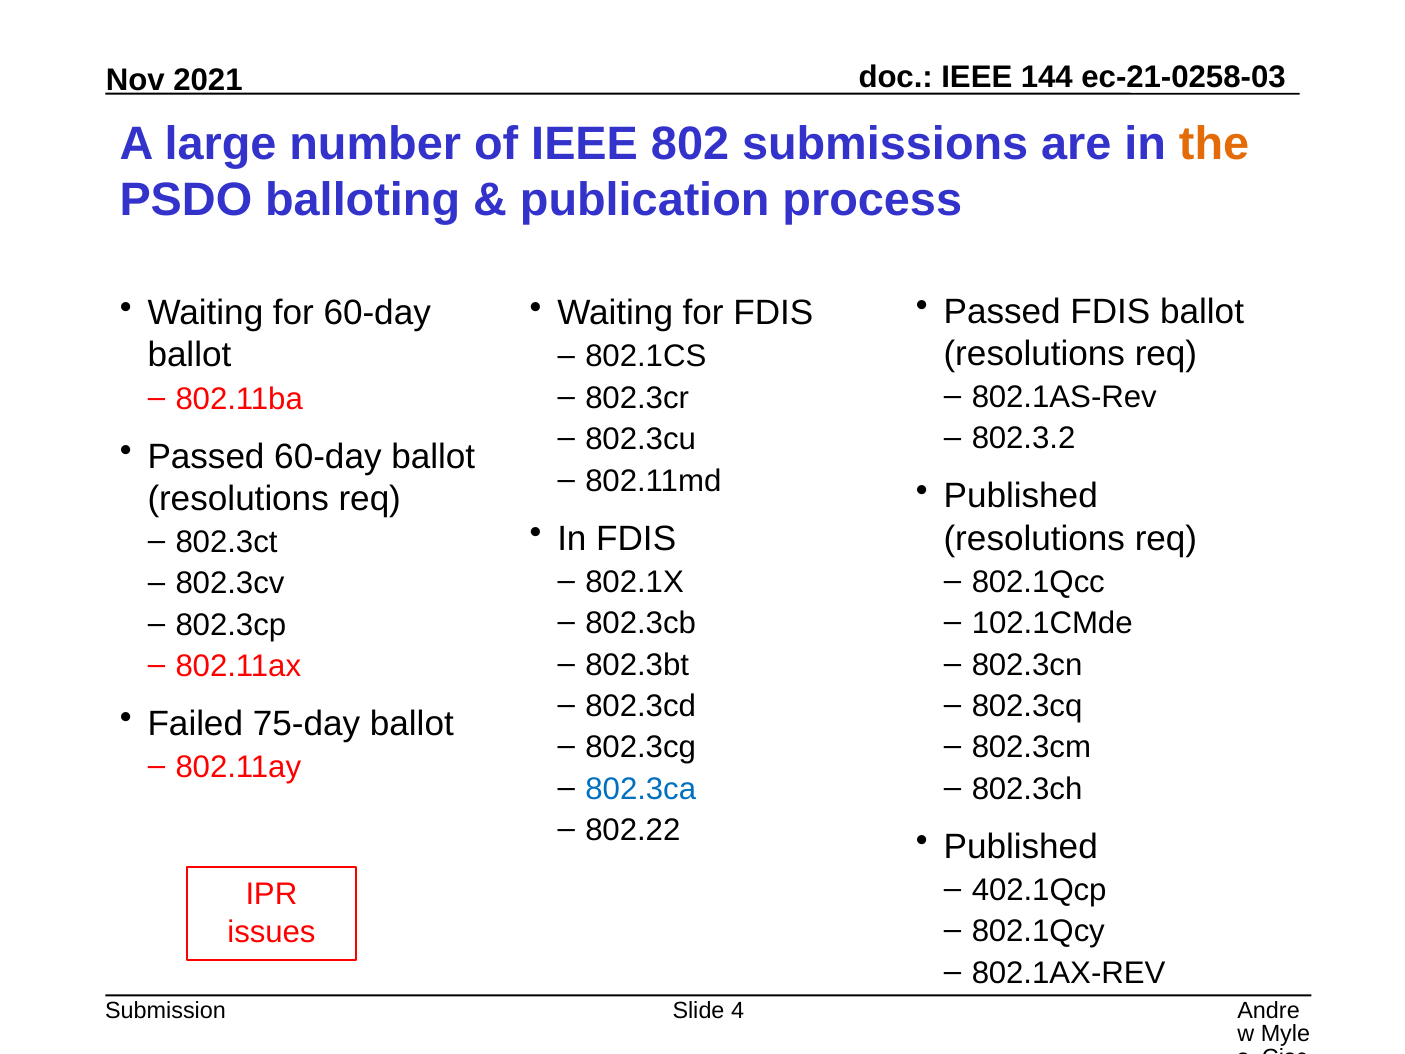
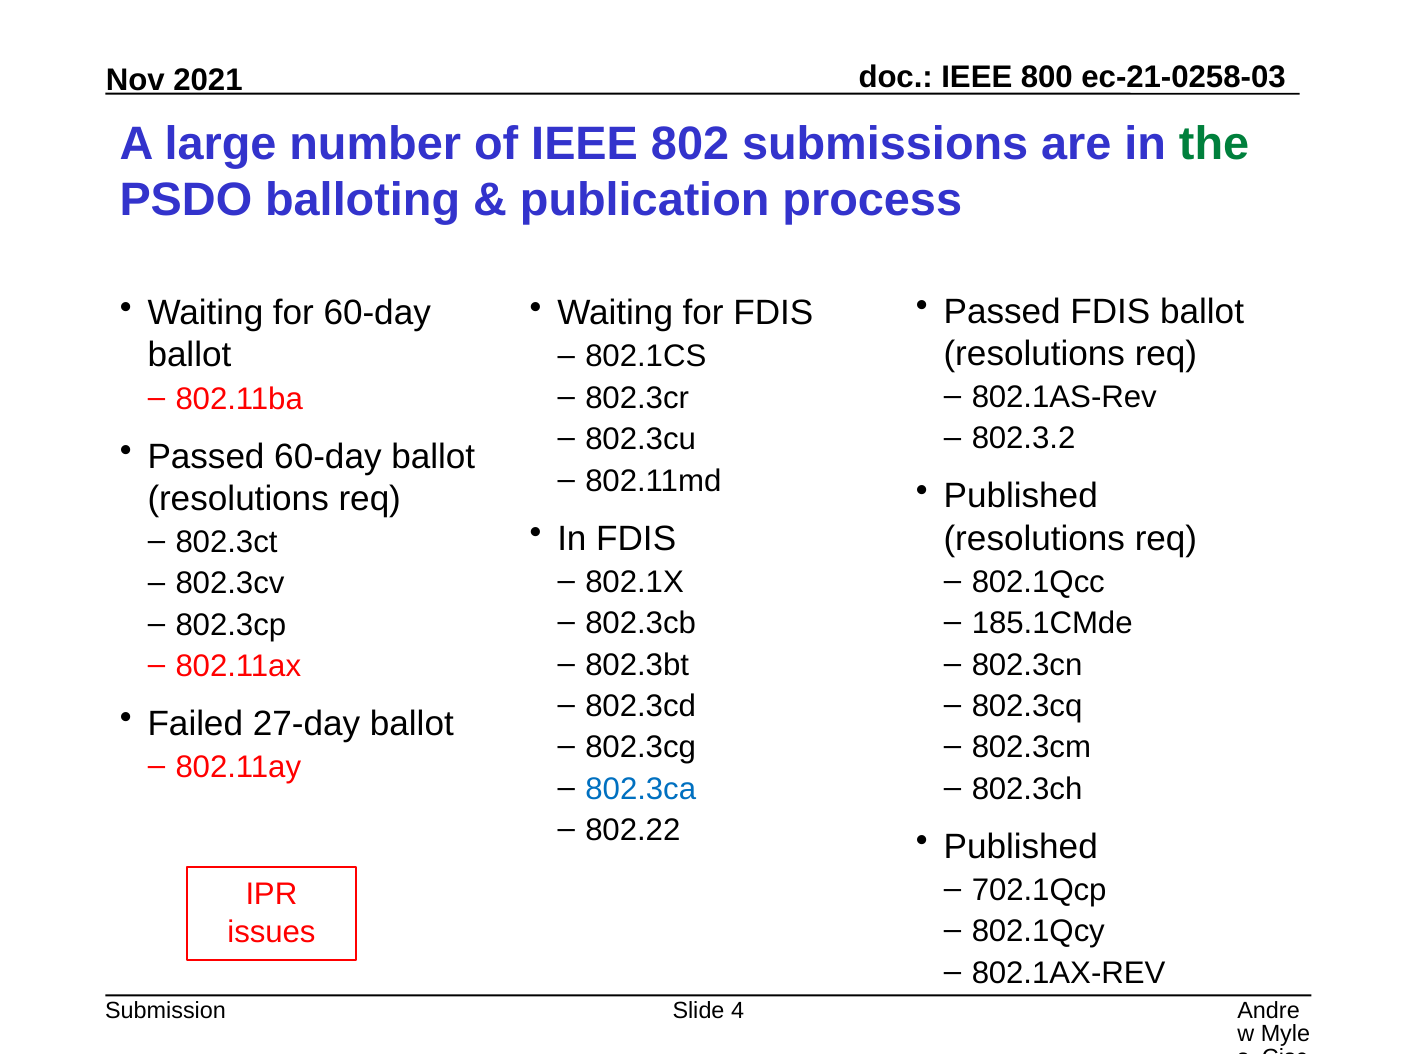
144: 144 -> 800
the colour: orange -> green
102.1CMde: 102.1CMde -> 185.1CMde
75-day: 75-day -> 27-day
402.1Qcp: 402.1Qcp -> 702.1Qcp
